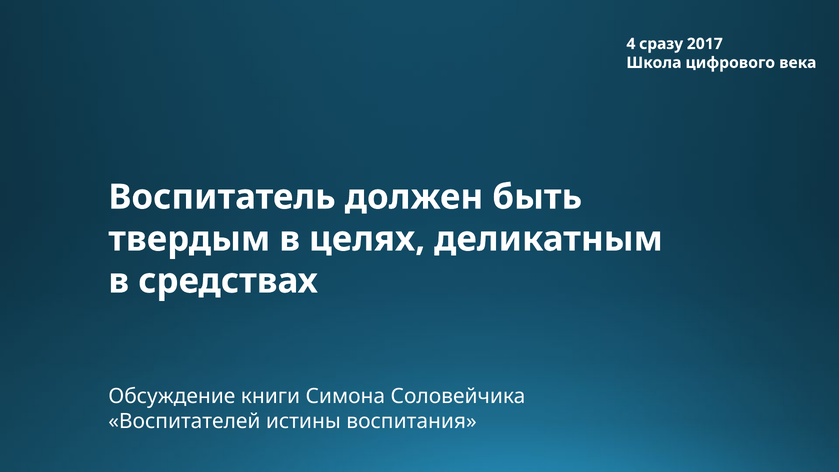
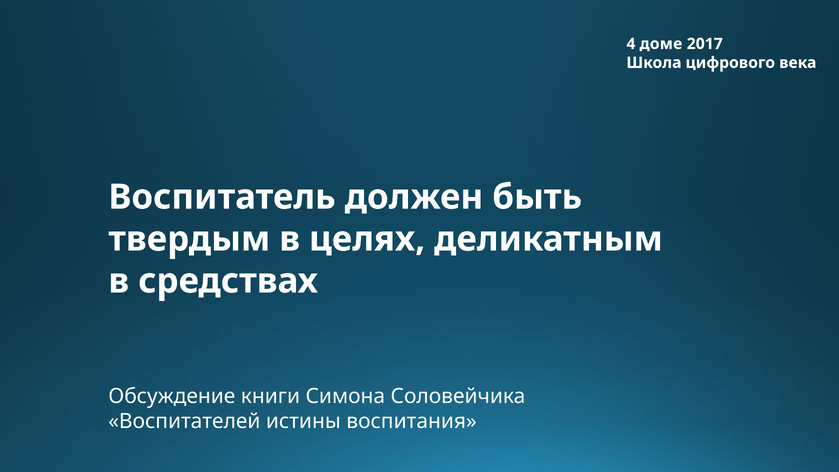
сразу: сразу -> доме
